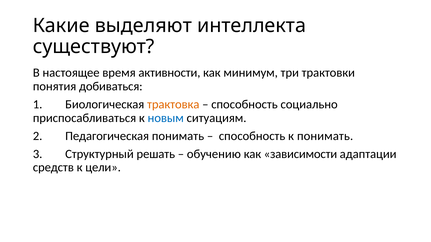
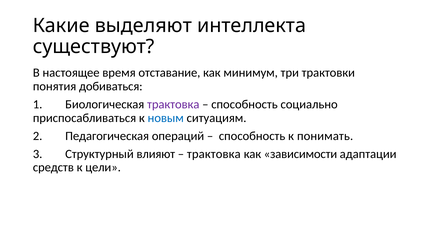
активности: активности -> отставание
трактовка at (173, 105) colour: orange -> purple
Педагогическая понимать: понимать -> операций
решать: решать -> влияют
обучению at (214, 154): обучению -> трактовка
